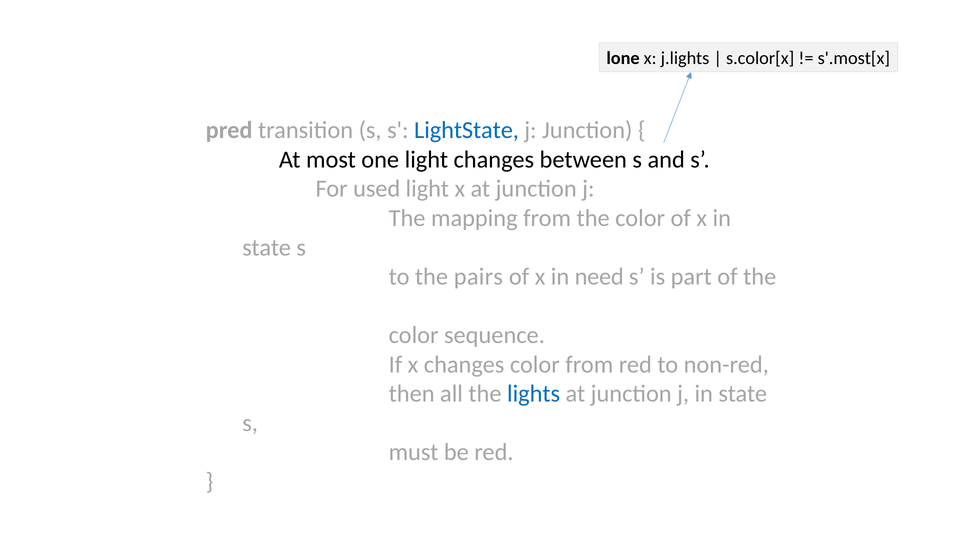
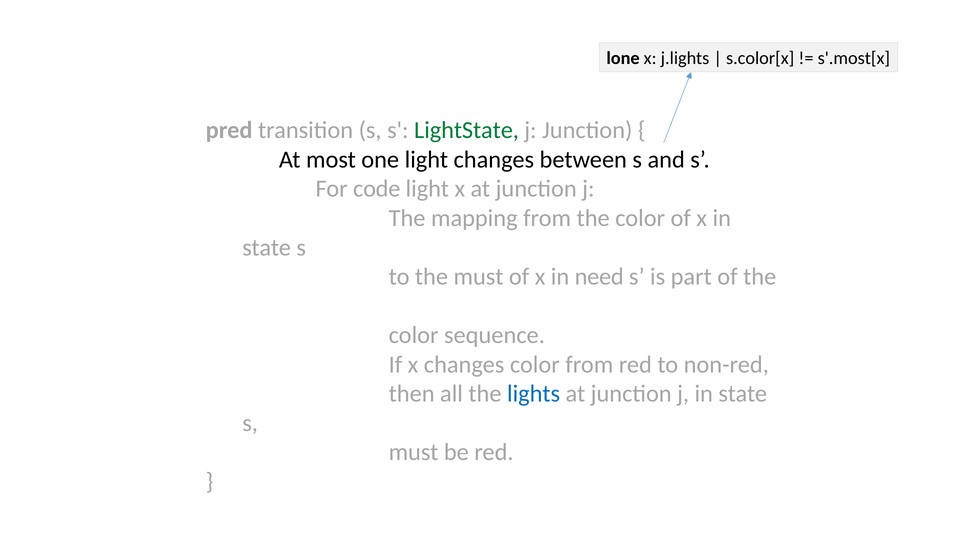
LightState colour: blue -> green
used: used -> code
the pairs: pairs -> must
